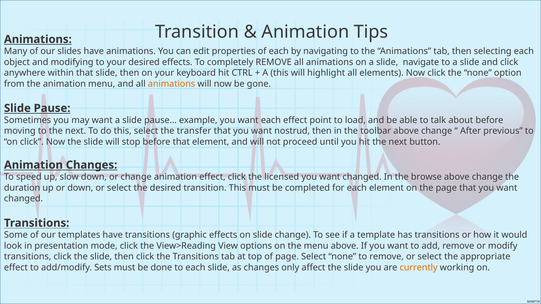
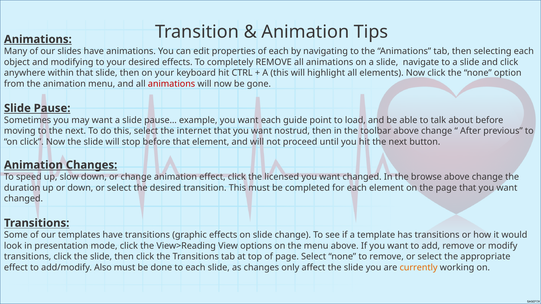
animations at (172, 84) colour: orange -> red
each effect: effect -> guide
transfer: transfer -> internet
Sets: Sets -> Also
